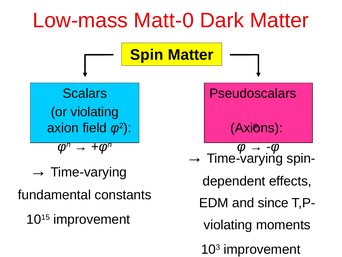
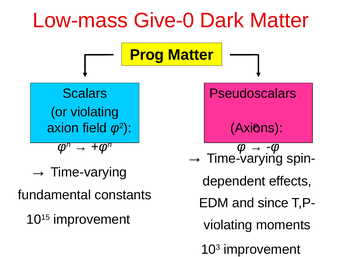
Matt-0: Matt-0 -> Give-0
Spin: Spin -> Prog
